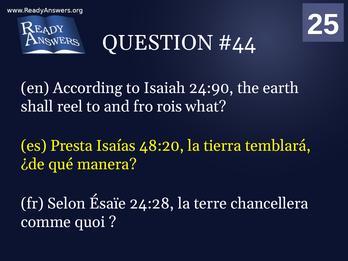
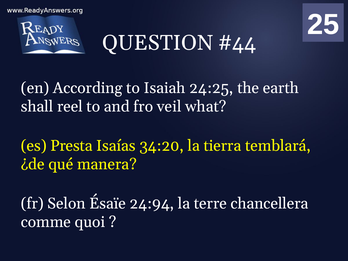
24:90: 24:90 -> 24:25
rois: rois -> veil
48:20: 48:20 -> 34:20
24:28: 24:28 -> 24:94
